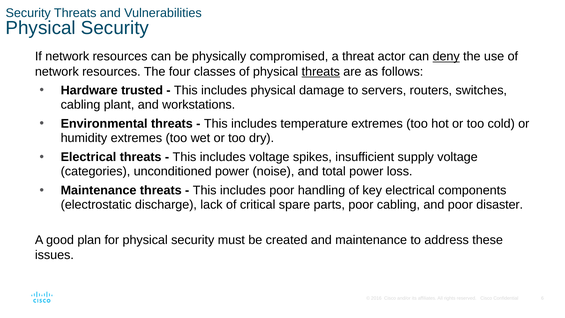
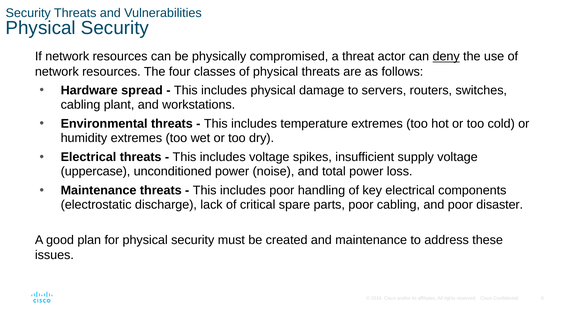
threats at (321, 72) underline: present -> none
trusted: trusted -> spread
categories: categories -> uppercase
